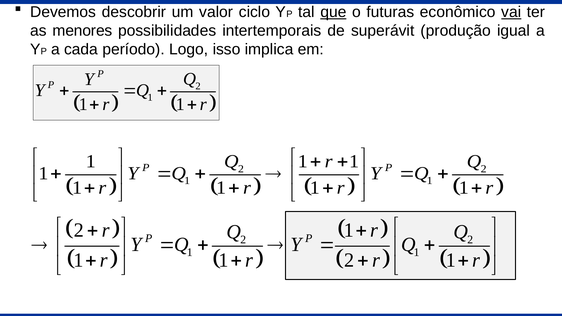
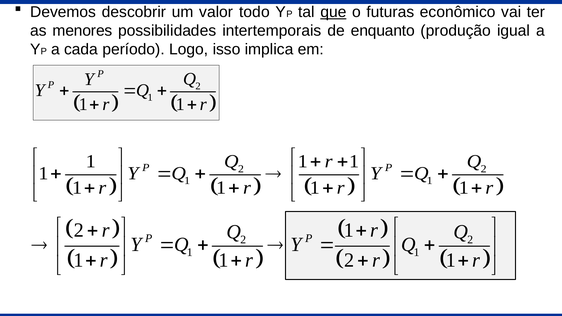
ciclo: ciclo -> todo
vai underline: present -> none
superávit: superávit -> enquanto
